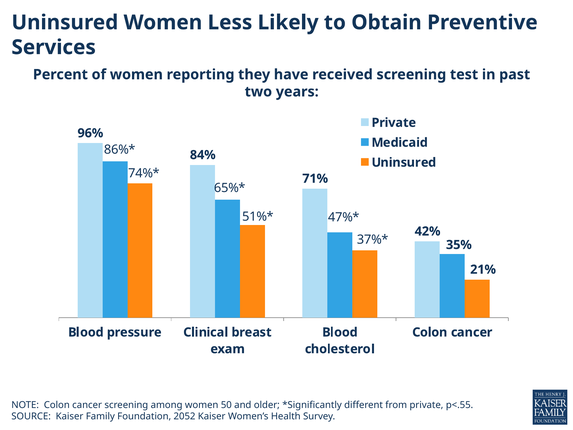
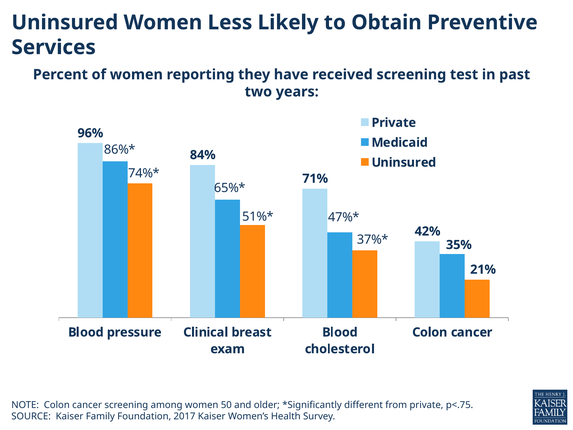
p<.55: p<.55 -> p<.75
2052: 2052 -> 2017
